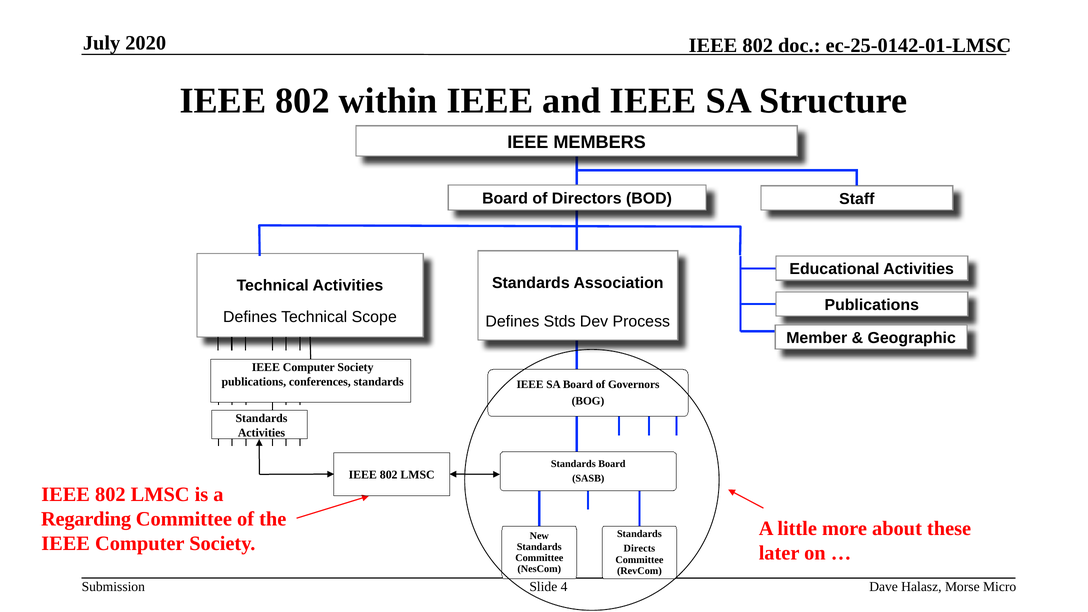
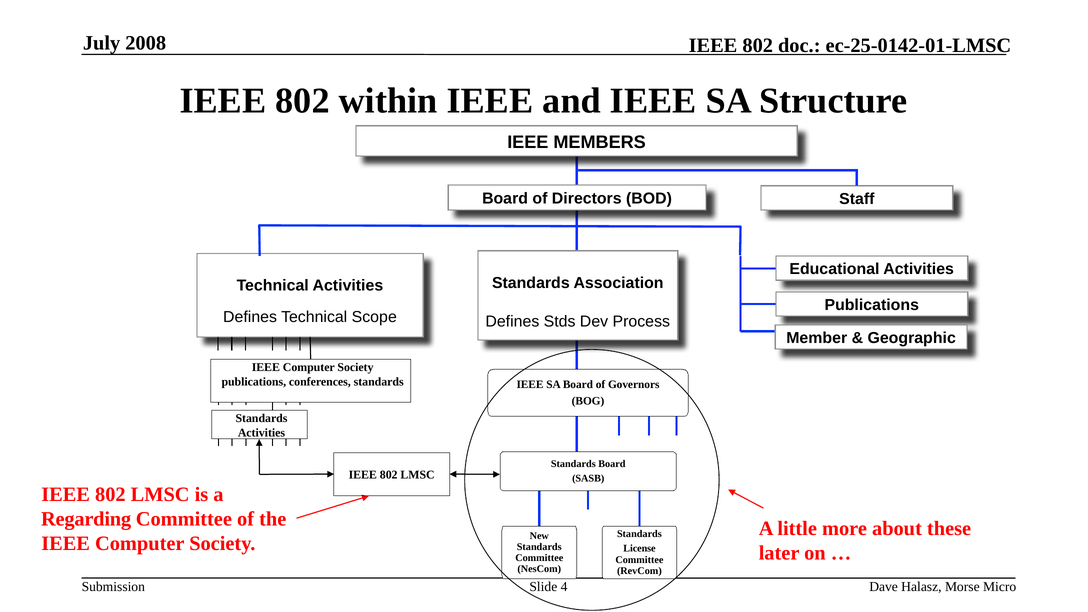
2020: 2020 -> 2008
Directs: Directs -> License
